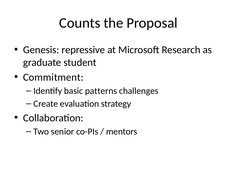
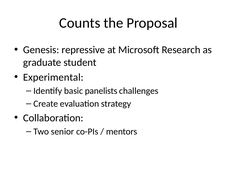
Commitment: Commitment -> Experimental
patterns: patterns -> panelists
